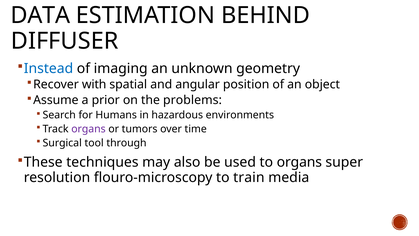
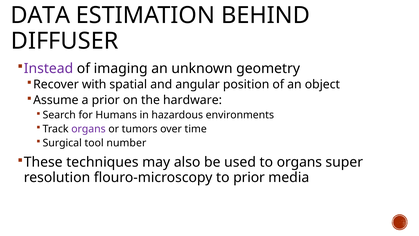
Instead colour: blue -> purple
problems: problems -> hardware
through: through -> number
to train: train -> prior
